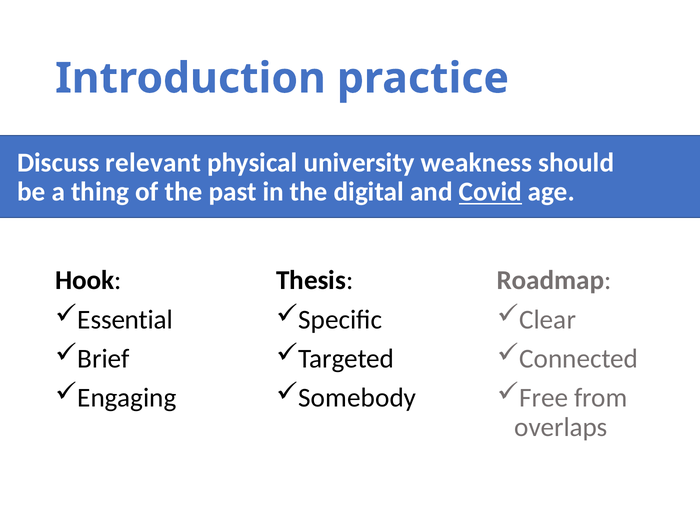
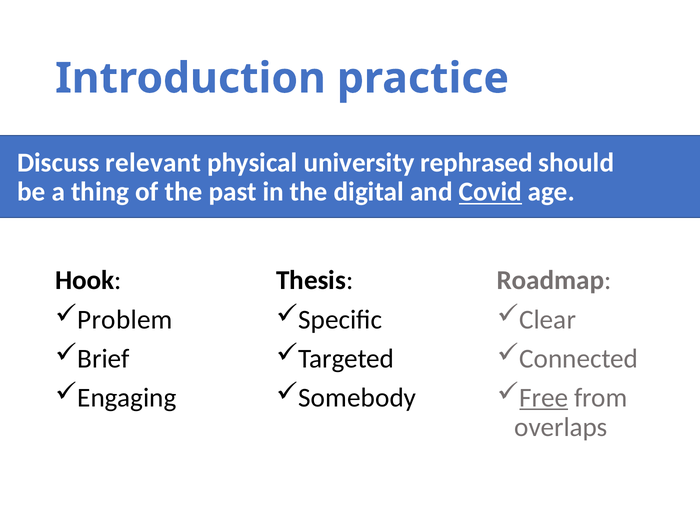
weakness: weakness -> rephrased
Essential: Essential -> Problem
Free underline: none -> present
